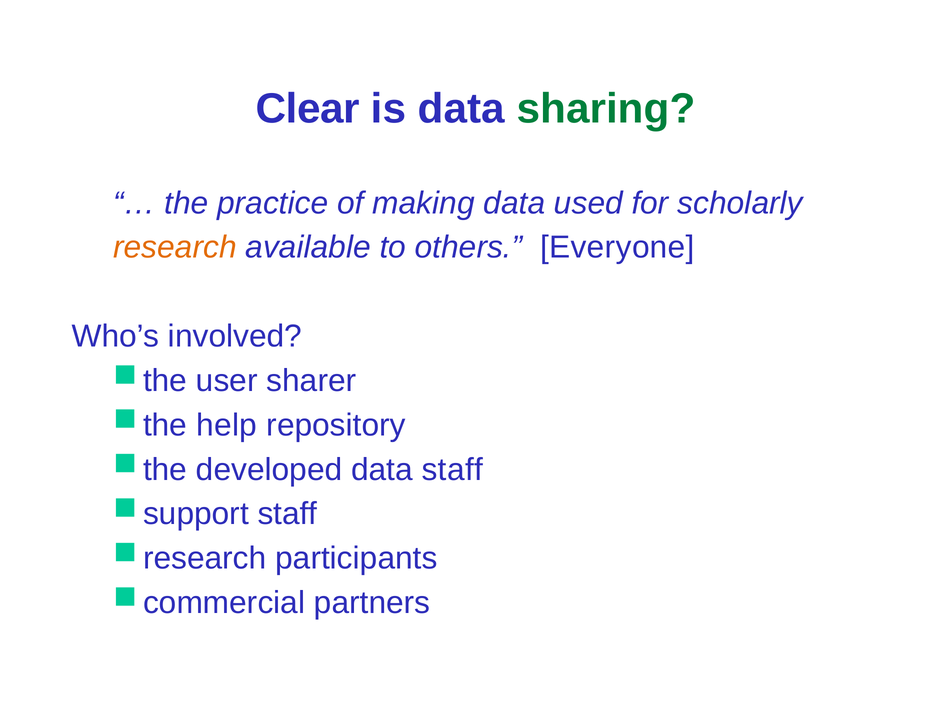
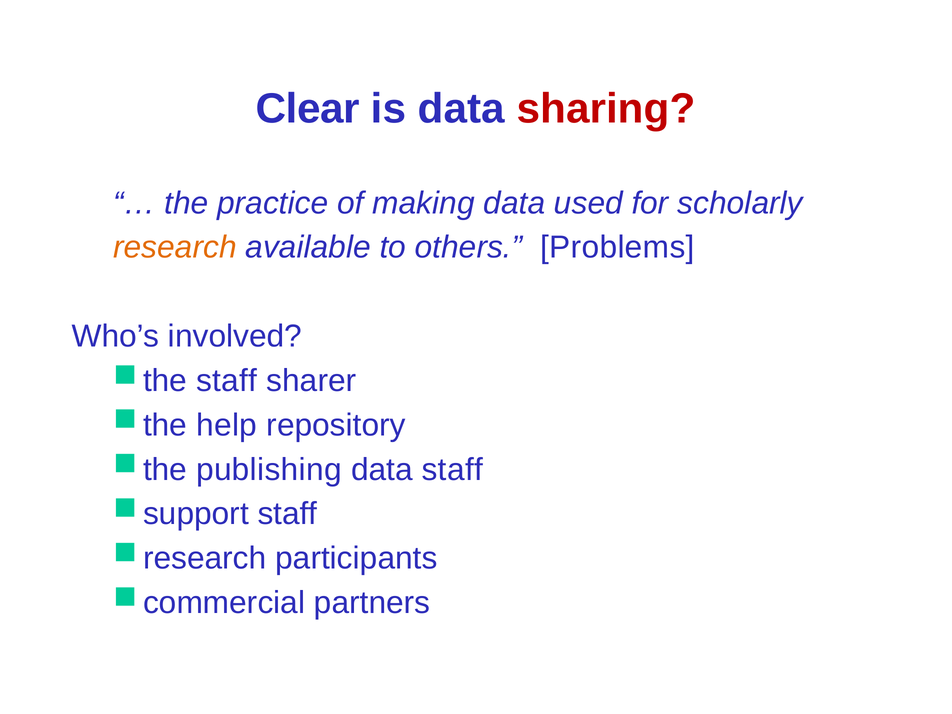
sharing colour: green -> red
Everyone: Everyone -> Problems
user at (227, 381): user -> staff
developed: developed -> publishing
